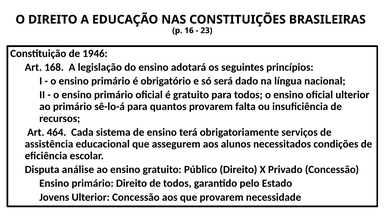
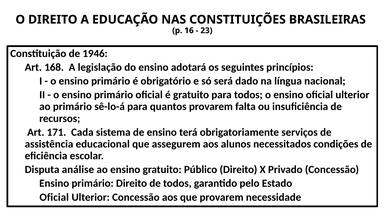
464: 464 -> 171
Jovens at (54, 197): Jovens -> Oficial
